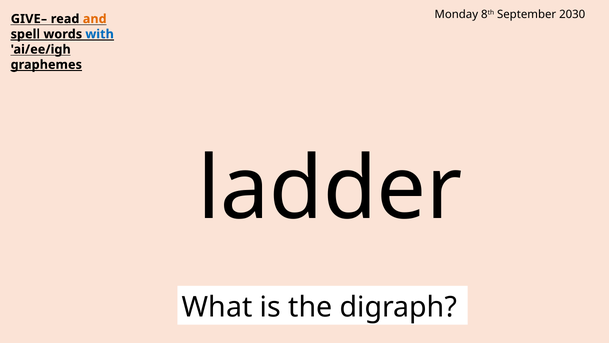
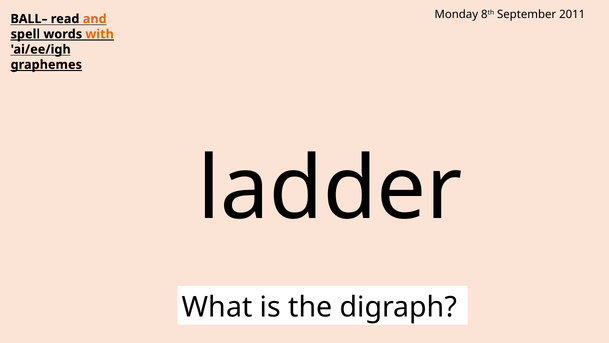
2030: 2030 -> 2011
GIVE–: GIVE– -> BALL–
with colour: blue -> orange
